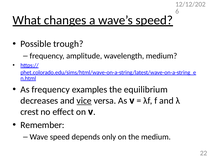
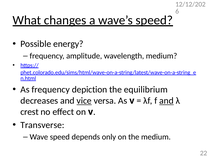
trough: trough -> energy
examples: examples -> depiction
and at (166, 101) underline: none -> present
Remember: Remember -> Transverse
